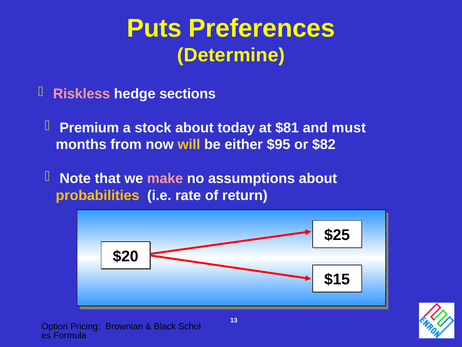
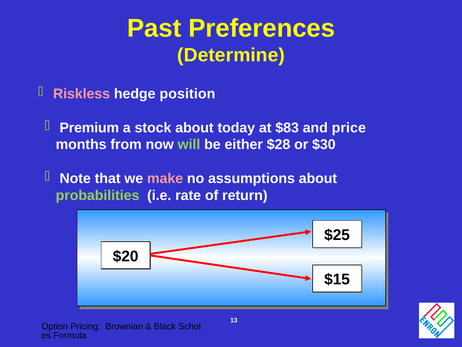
Puts: Puts -> Past
sections: sections -> position
$81: $81 -> $83
must: must -> price
will colour: yellow -> light green
$95: $95 -> $28
$82: $82 -> $30
probabilities colour: yellow -> light green
